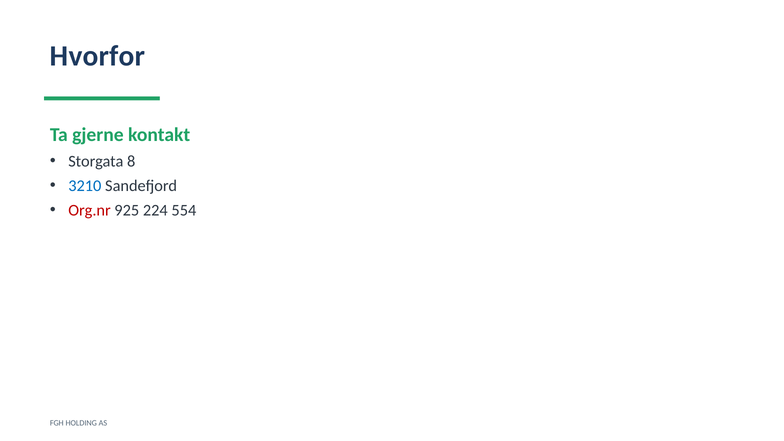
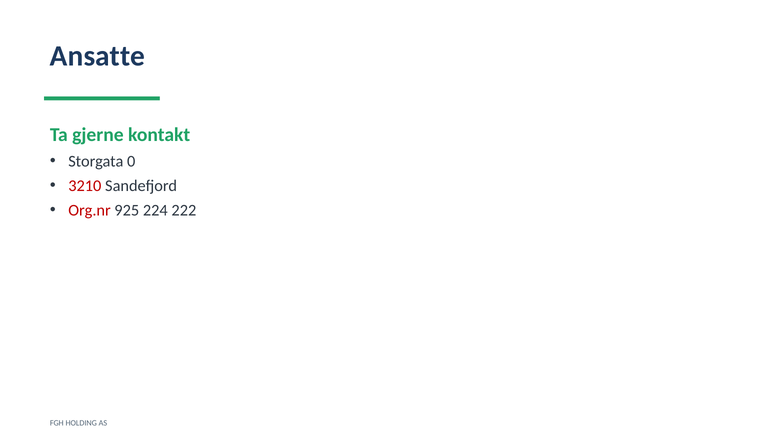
Hvorfor: Hvorfor -> Ansatte
8: 8 -> 0
3210 colour: blue -> red
554: 554 -> 222
